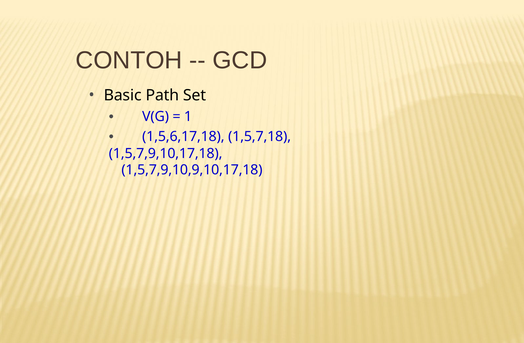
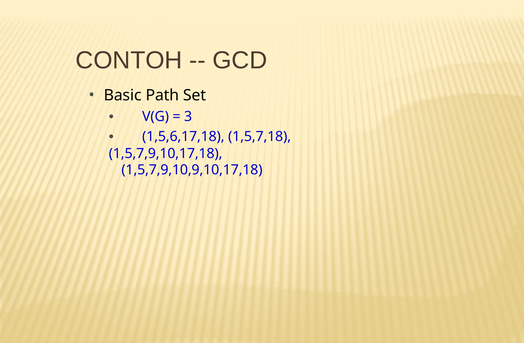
1: 1 -> 3
